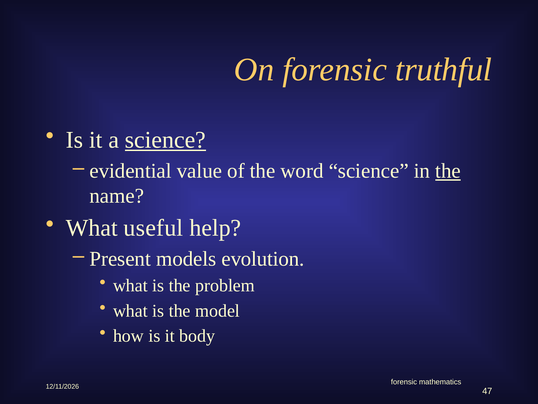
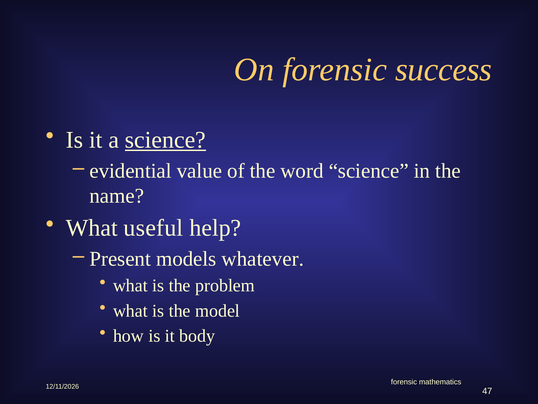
truthful: truthful -> success
the at (448, 171) underline: present -> none
evolution: evolution -> whatever
